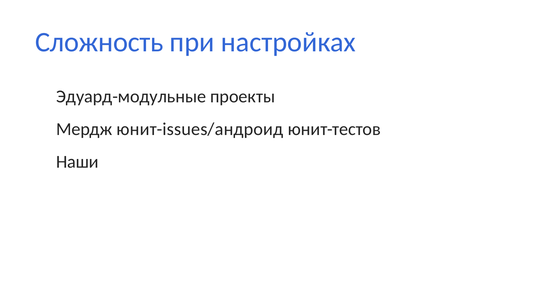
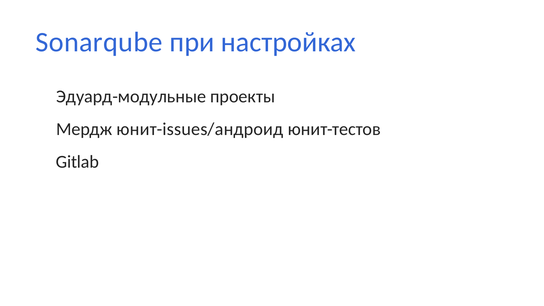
Сложность: Сложность -> Sonarqube
Наши: Наши -> Gitlab
